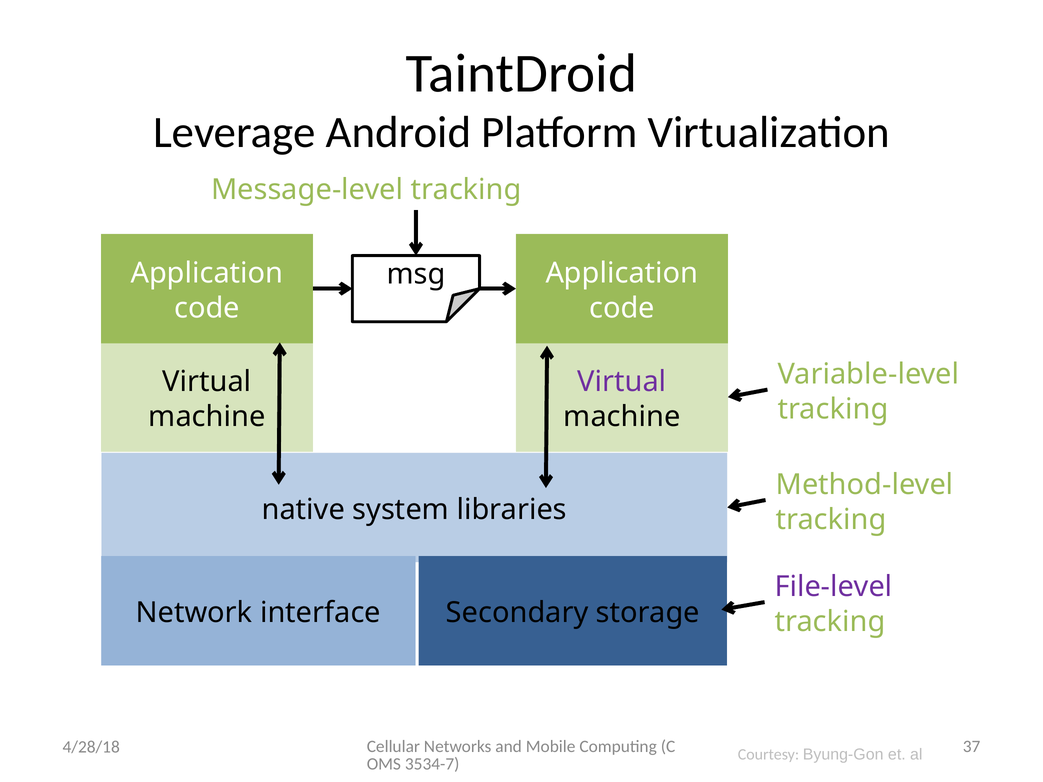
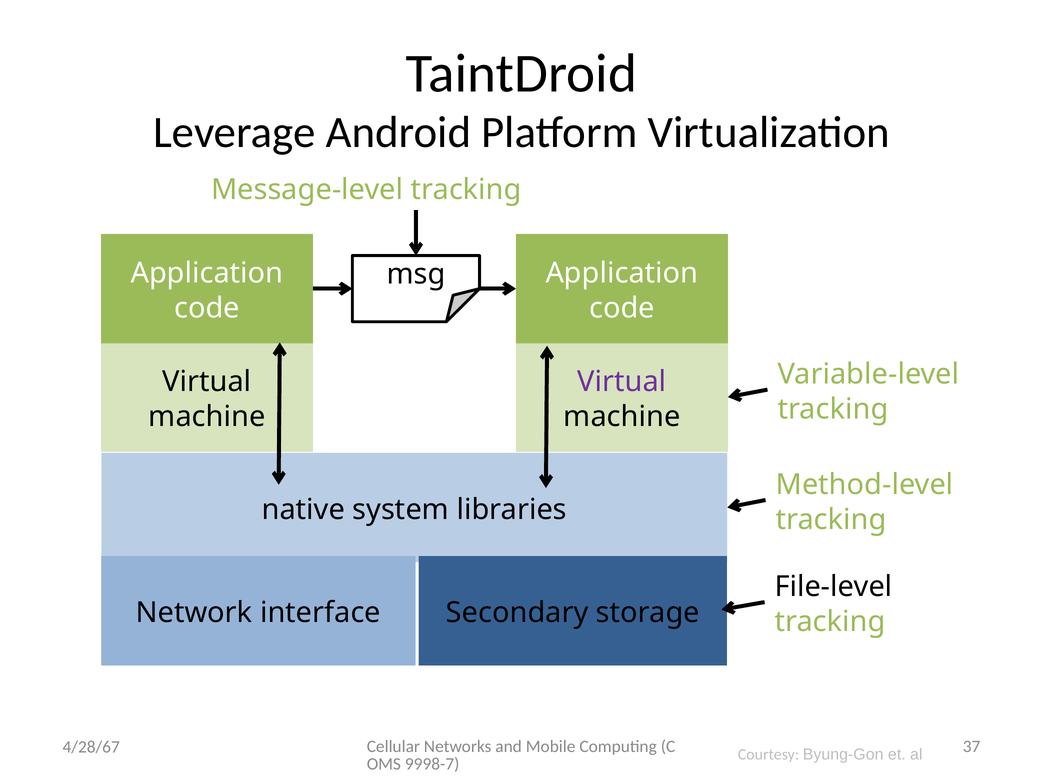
File-level colour: purple -> black
4/28/18: 4/28/18 -> 4/28/67
3534-7: 3534-7 -> 9998-7
